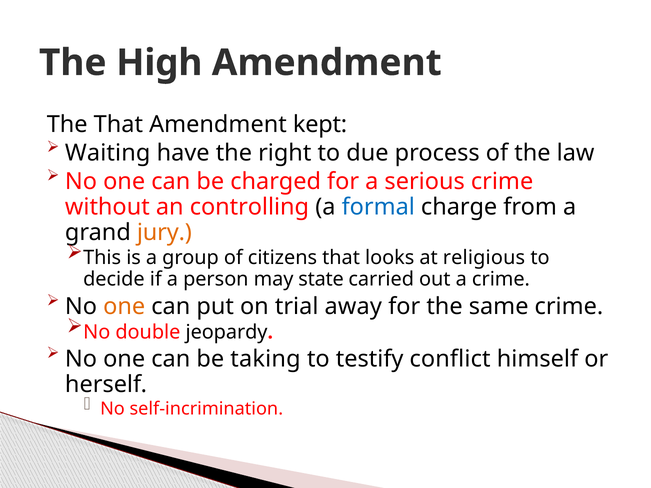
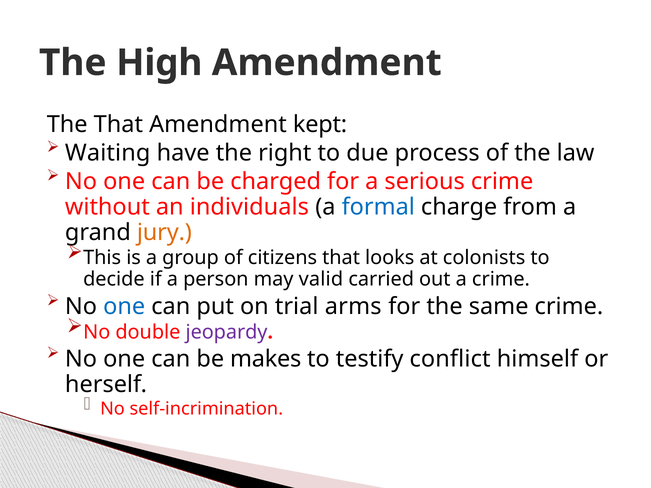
controlling: controlling -> individuals
religious: religious -> colonists
state: state -> valid
one at (124, 307) colour: orange -> blue
away: away -> arms
jeopardy colour: black -> purple
taking: taking -> makes
